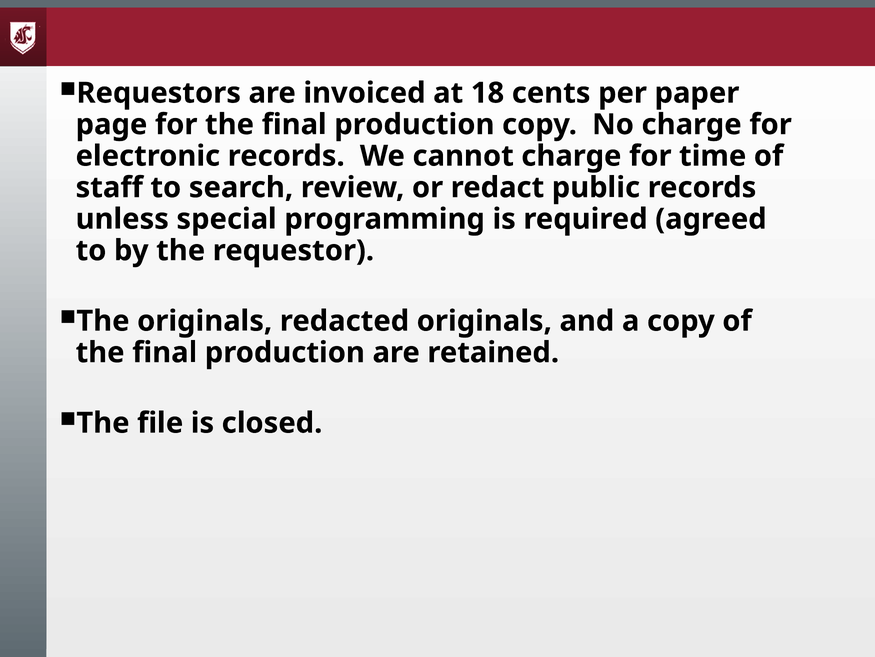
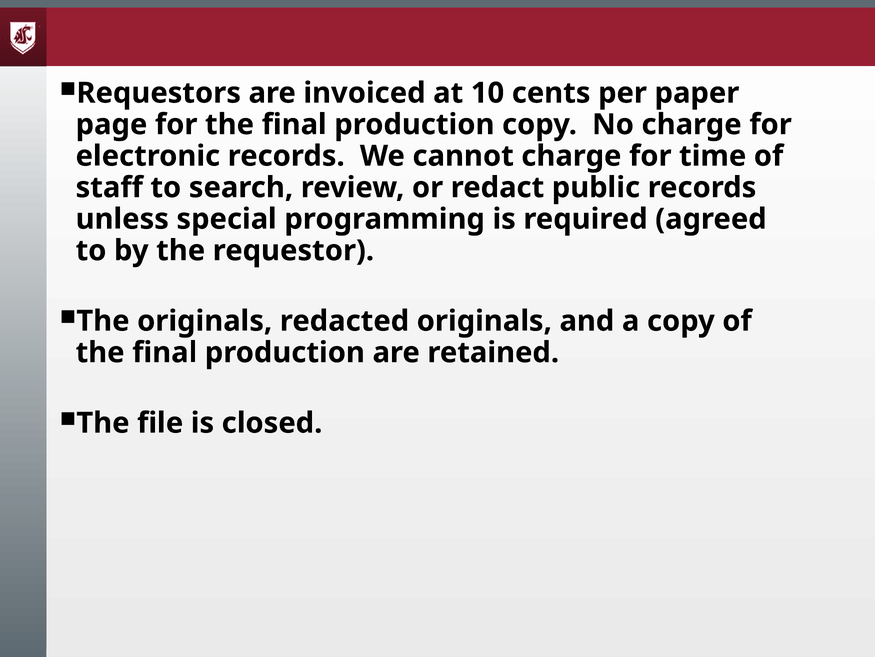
18: 18 -> 10
